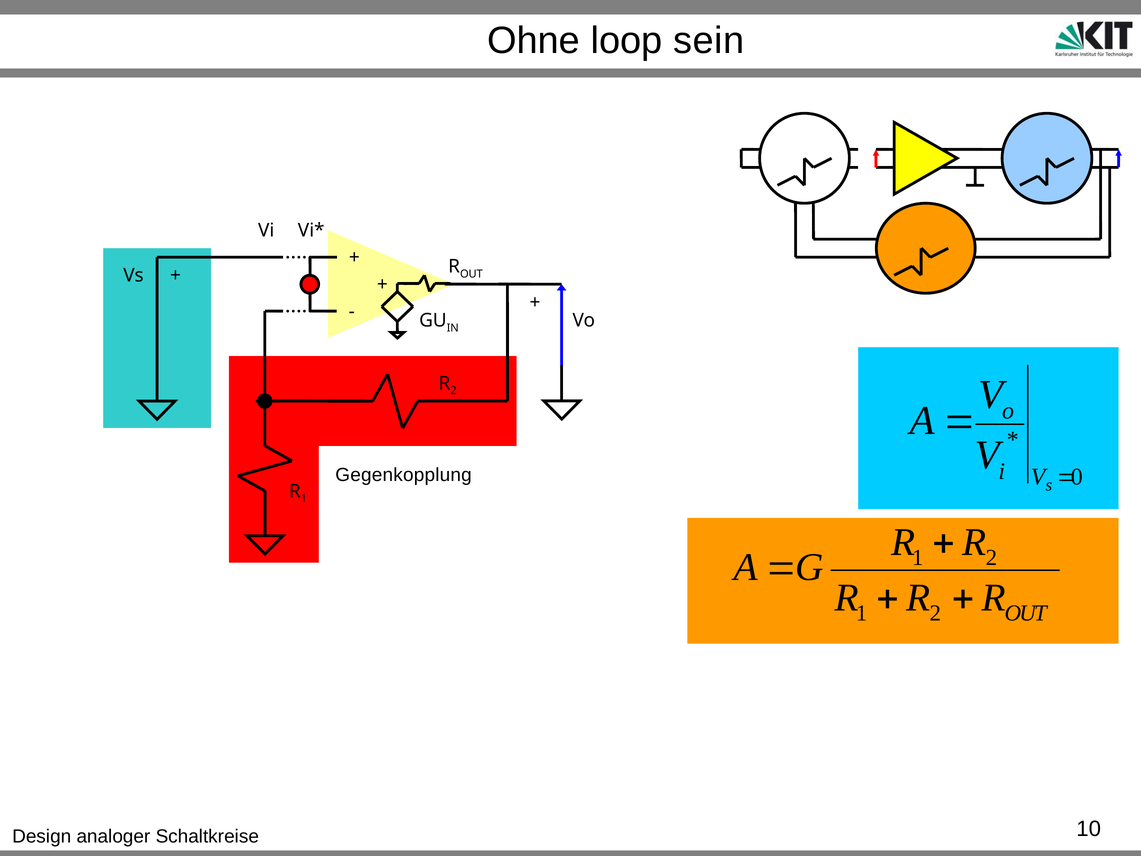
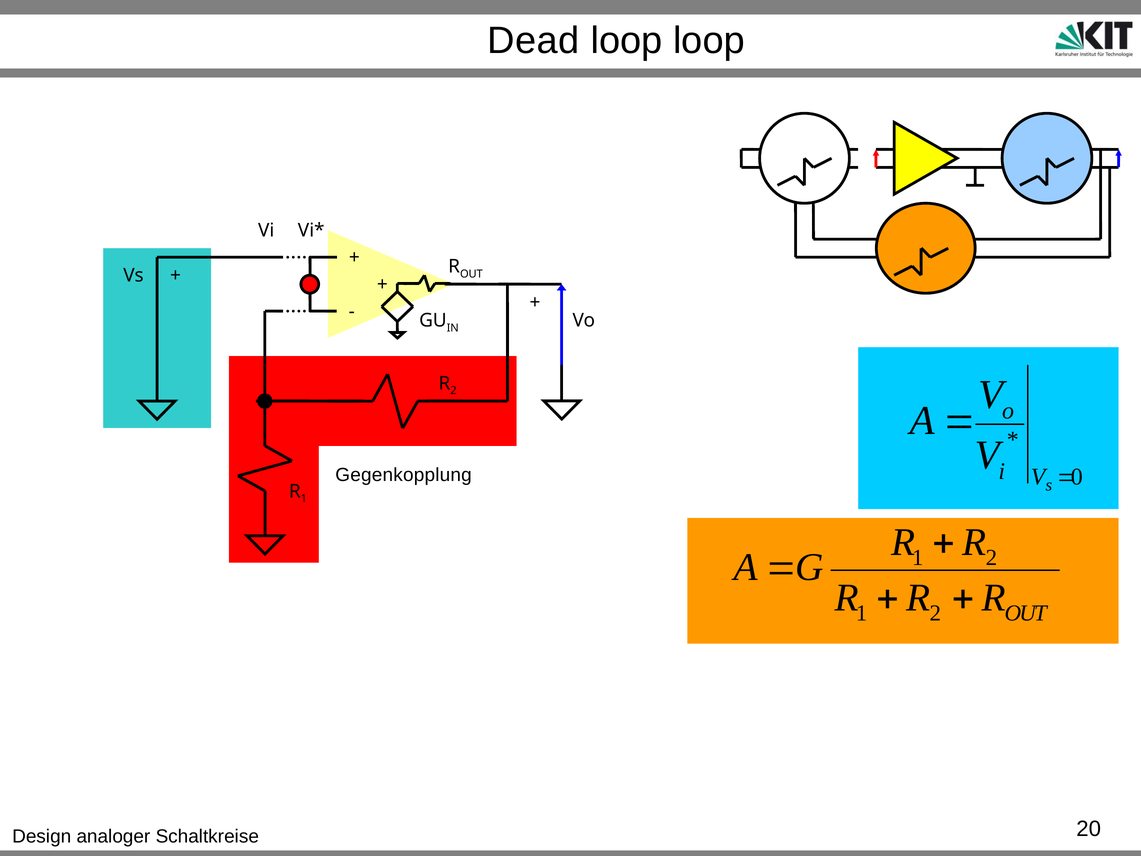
Ohne: Ohne -> Dead
loop sein: sein -> loop
10: 10 -> 20
